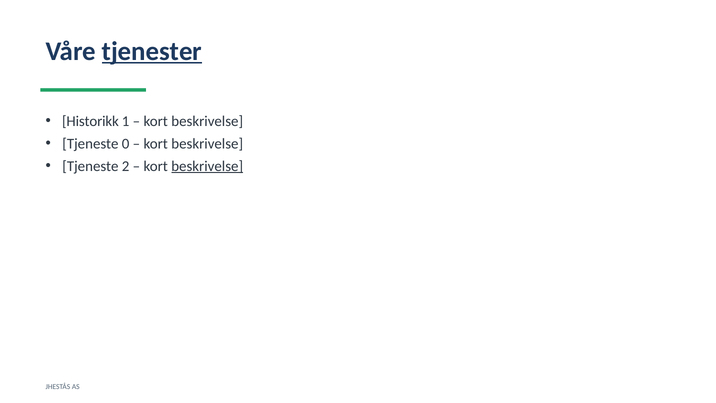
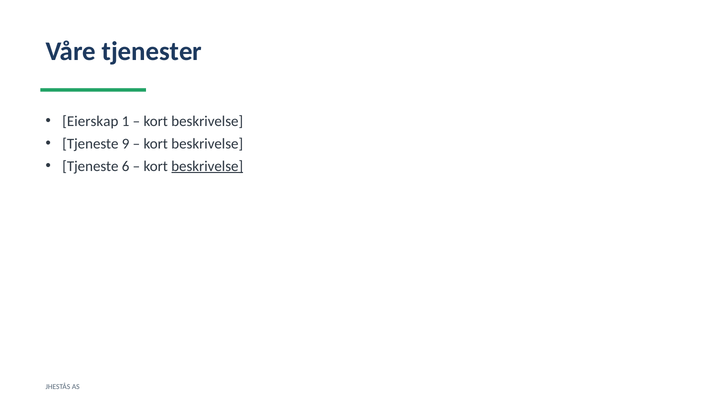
tjenester underline: present -> none
Historikk: Historikk -> Eierskap
0: 0 -> 9
2: 2 -> 6
